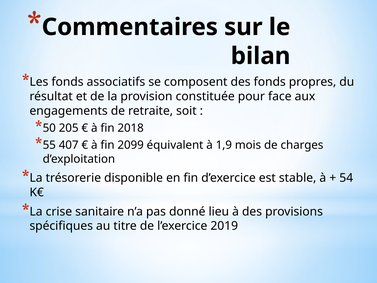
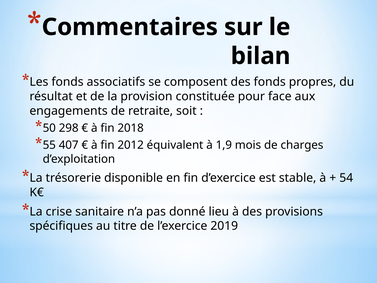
205: 205 -> 298
2099: 2099 -> 2012
